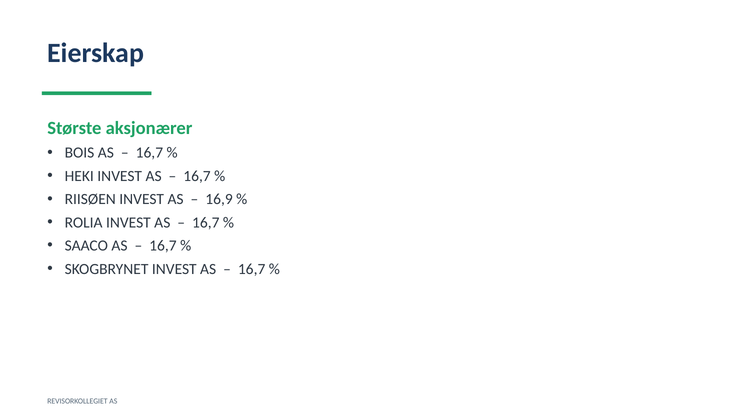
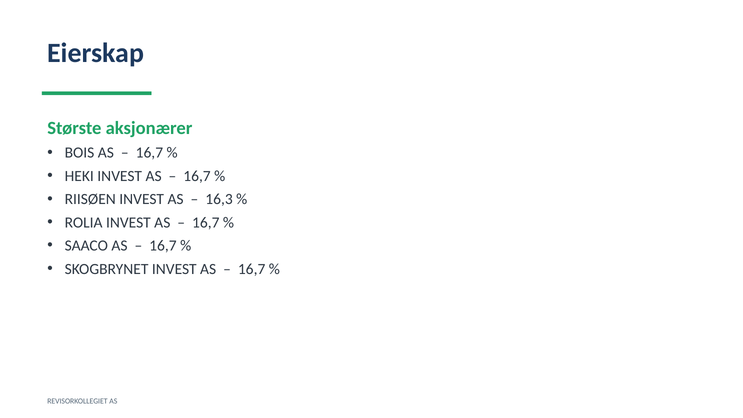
16,9: 16,9 -> 16,3
